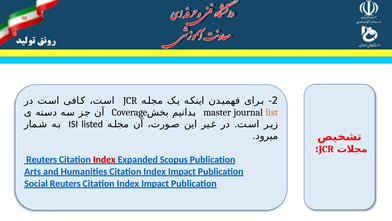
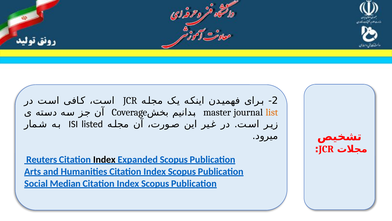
Index at (104, 159) colour: red -> black
Humanities Citation Index Impact: Impact -> Scopus
Social Reuters: Reuters -> Median
Impact at (155, 183): Impact -> Scopus
